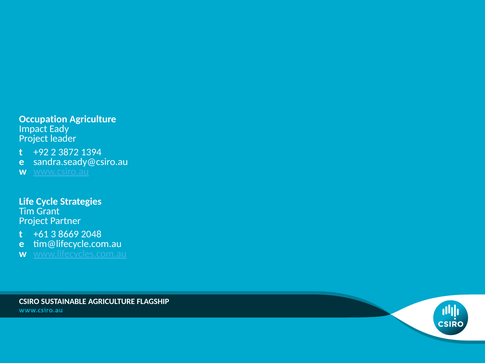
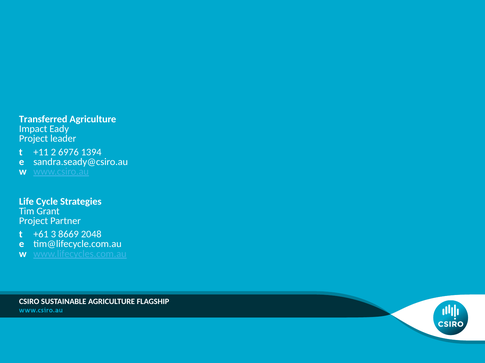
Occupation: Occupation -> Transferred
+92: +92 -> +11
3872: 3872 -> 6976
